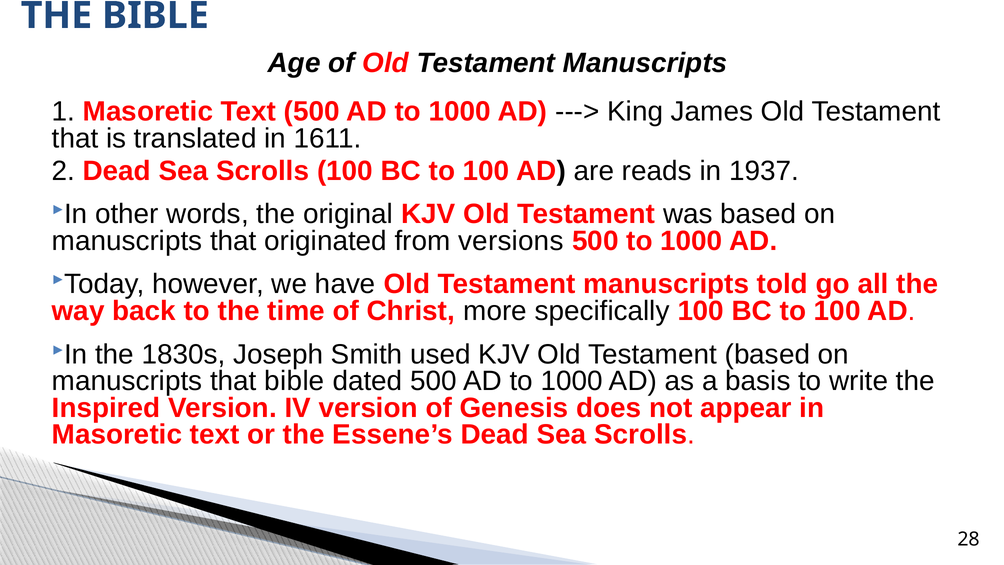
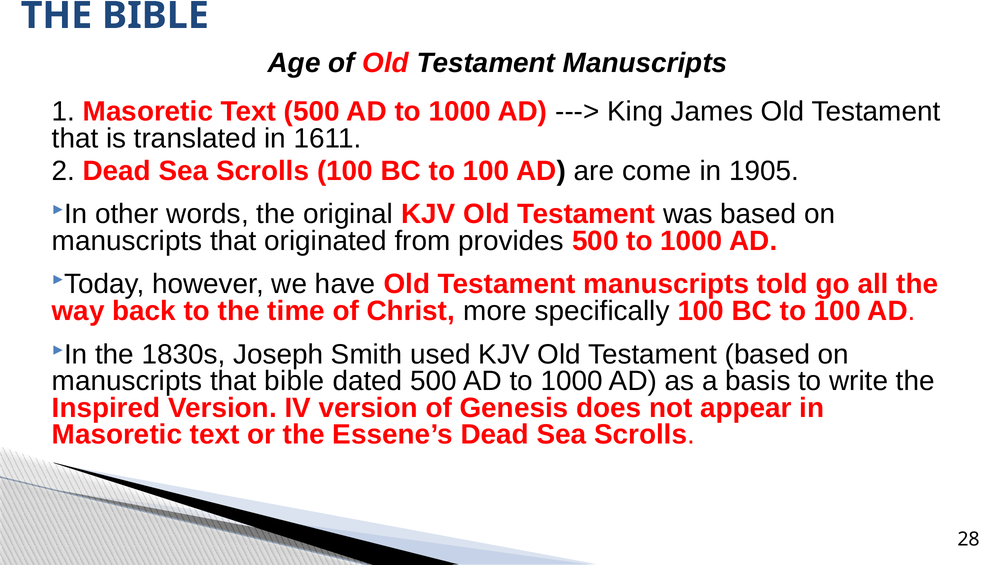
reads: reads -> come
1937: 1937 -> 1905
versions: versions -> provides
